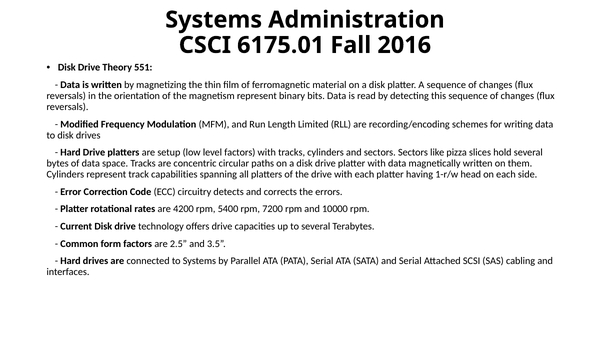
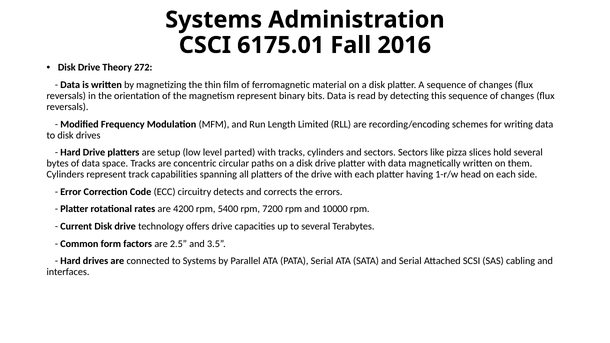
551: 551 -> 272
level factors: factors -> parted
